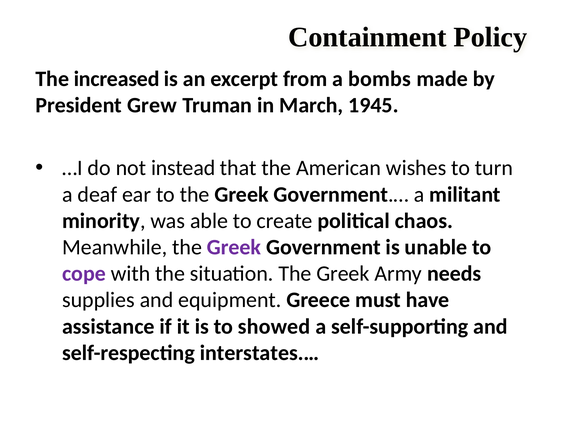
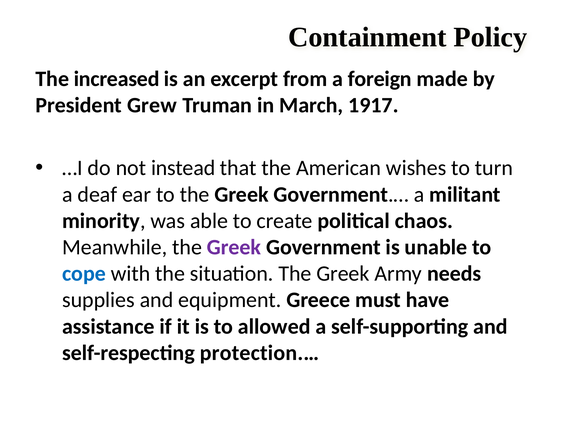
bombs: bombs -> foreign
1945: 1945 -> 1917
cope colour: purple -> blue
showed: showed -> allowed
interstates.…: interstates.… -> protection.…
